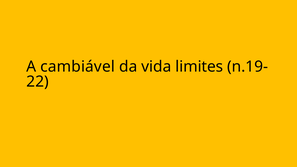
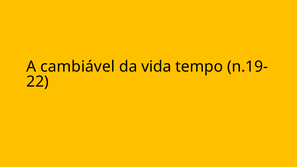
limites: limites -> tempo
